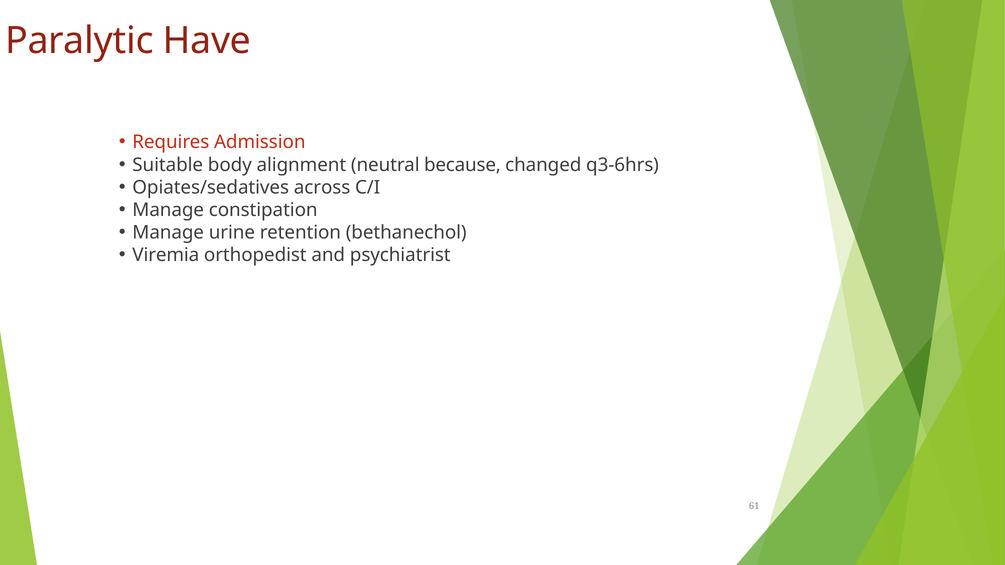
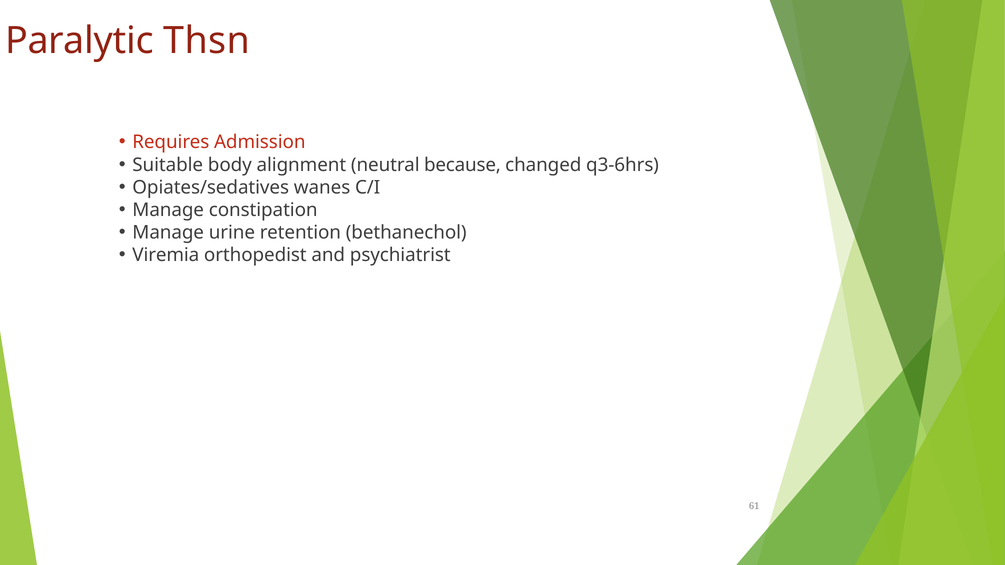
Have: Have -> Thsn
across: across -> wanes
